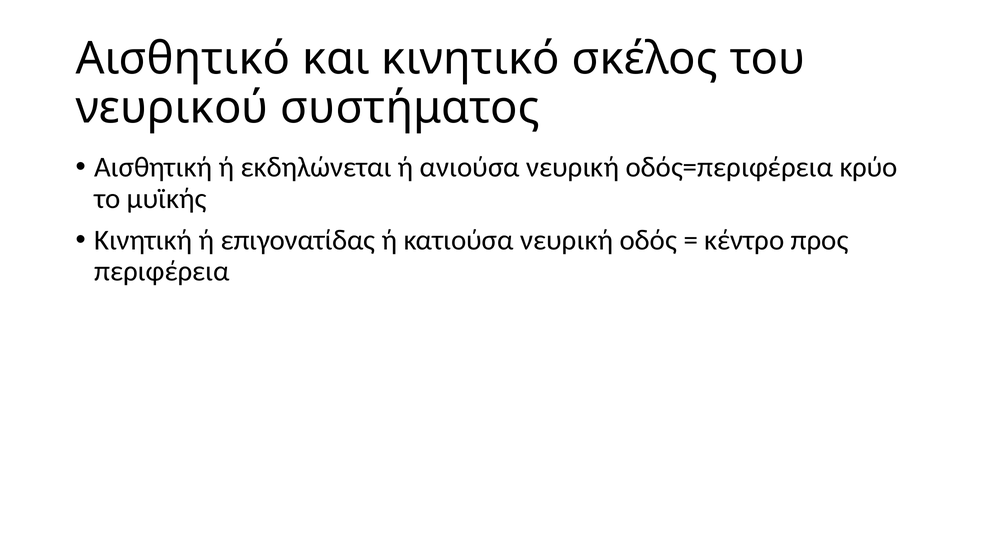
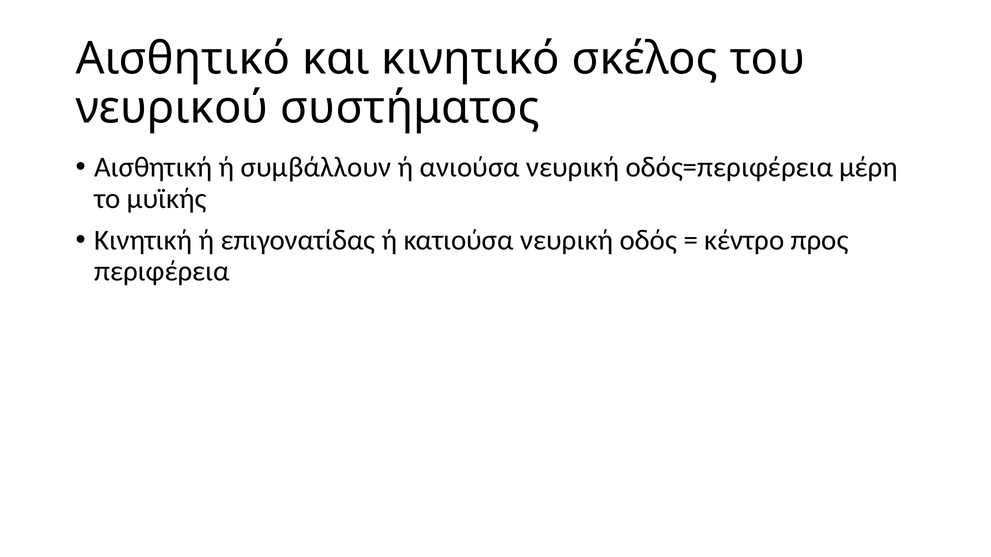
εκδηλώνεται: εκδηλώνεται -> συμβάλλουν
κρύο: κρύο -> μέρη
